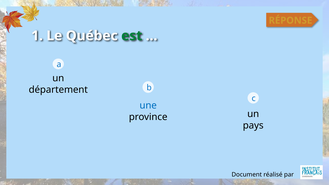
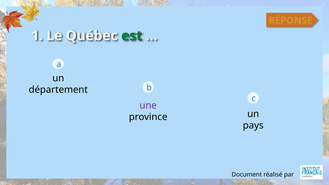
une colour: blue -> purple
